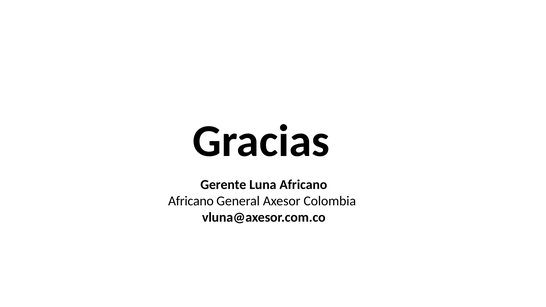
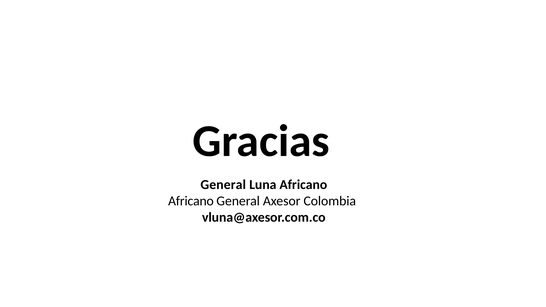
Gerente at (223, 185): Gerente -> General
